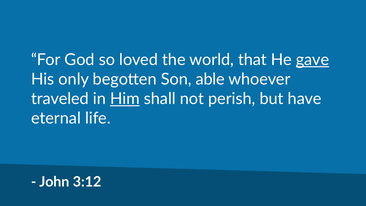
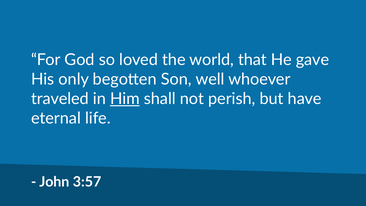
gave underline: present -> none
able: able -> well
3:12: 3:12 -> 3:57
